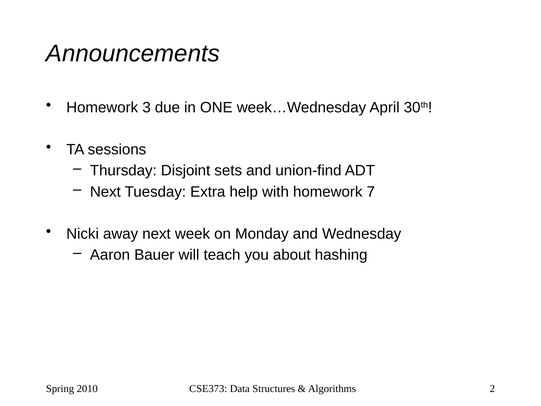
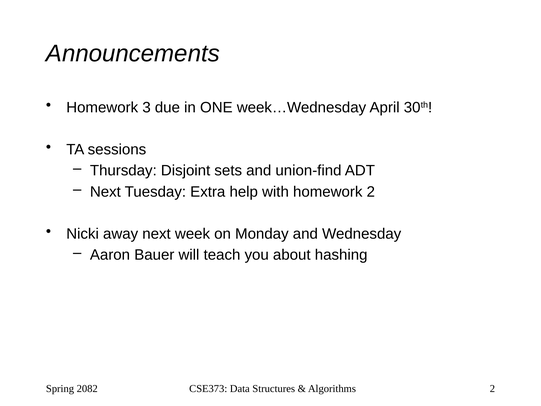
homework 7: 7 -> 2
2010: 2010 -> 2082
